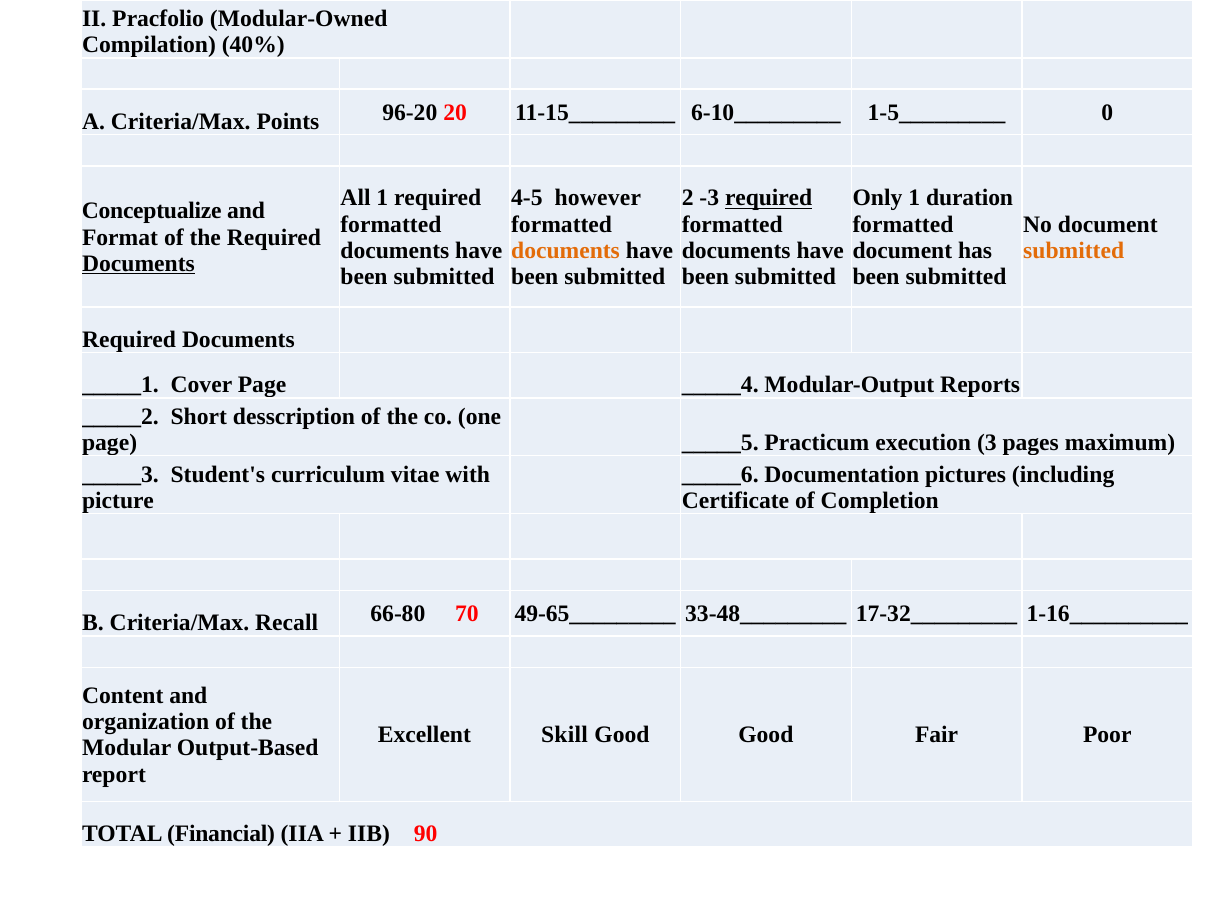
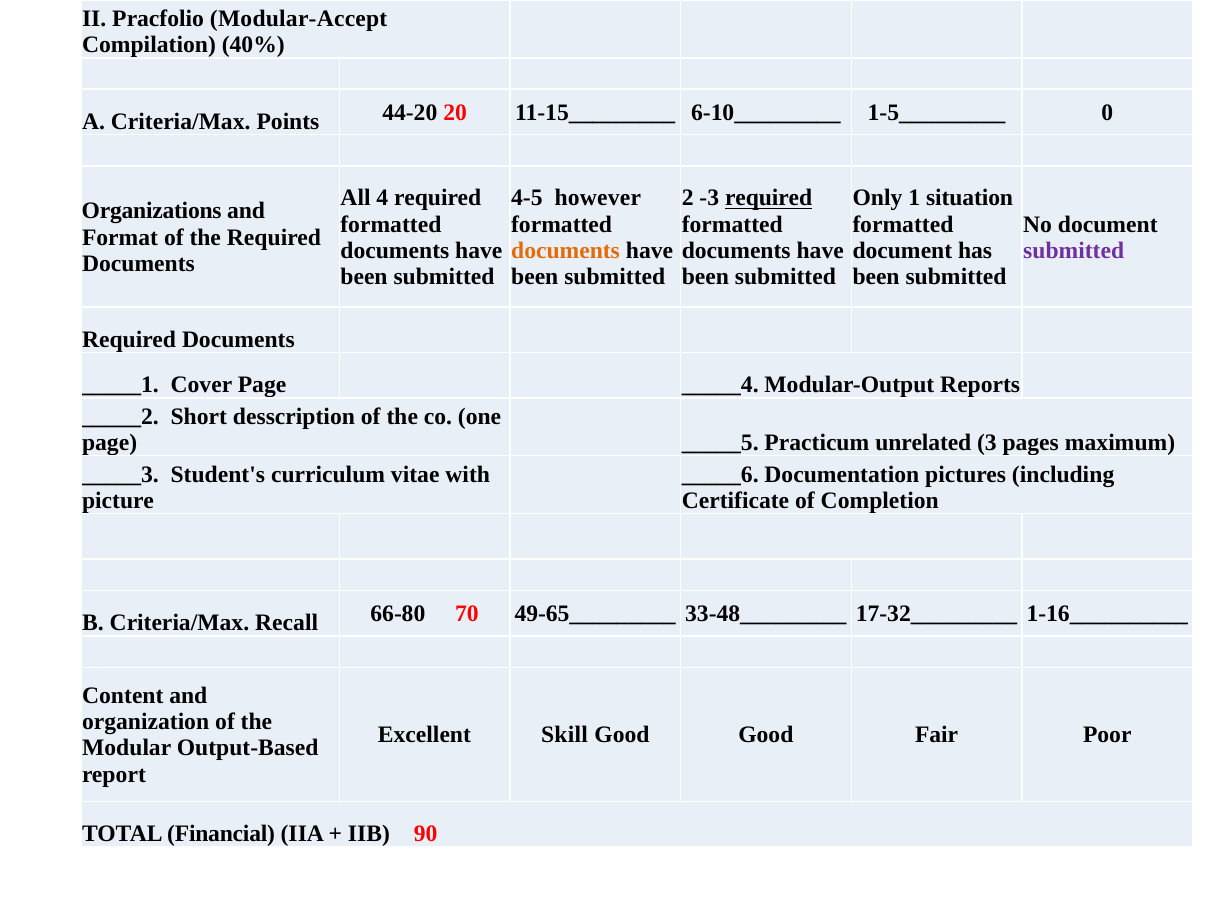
Modular-Owned: Modular-Owned -> Modular-Accept
96-20: 96-20 -> 44-20
All 1: 1 -> 4
duration: duration -> situation
Conceptualize: Conceptualize -> Organizations
submitted at (1074, 250) colour: orange -> purple
Documents at (138, 263) underline: present -> none
execution: execution -> unrelated
